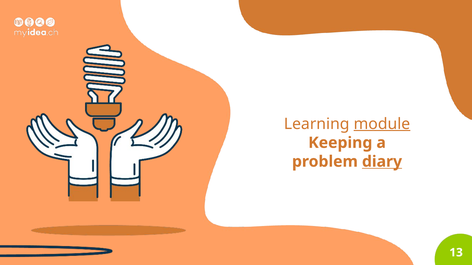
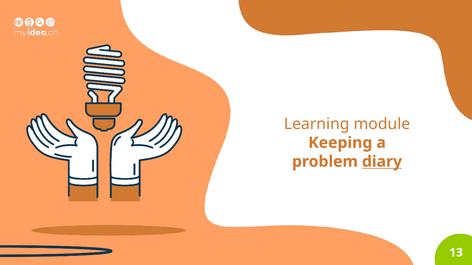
module underline: present -> none
